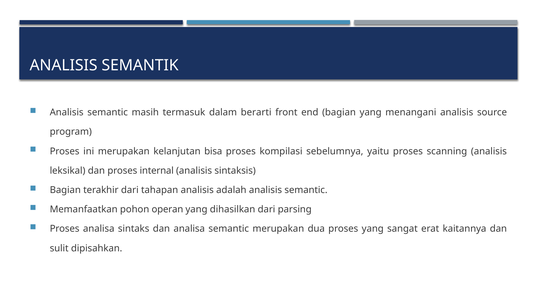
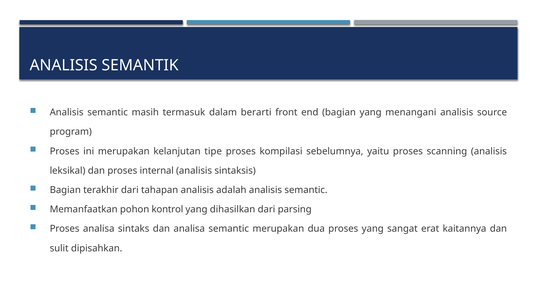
bisa: bisa -> tipe
operan: operan -> kontrol
